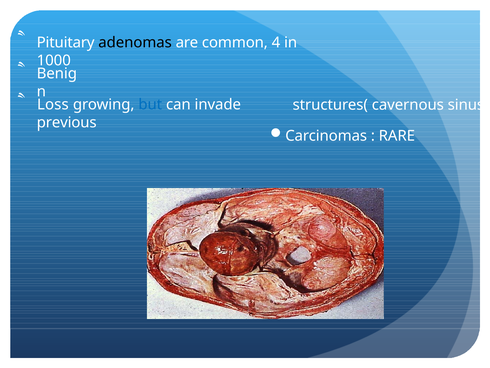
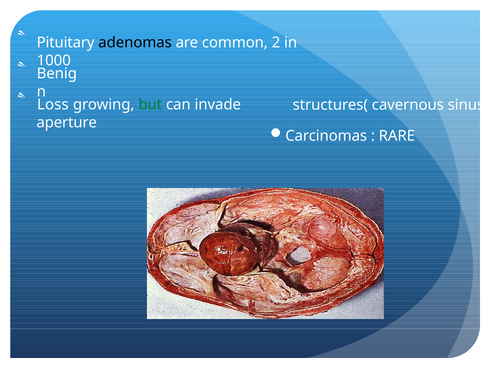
4: 4 -> 2
but colour: blue -> green
previous: previous -> aperture
